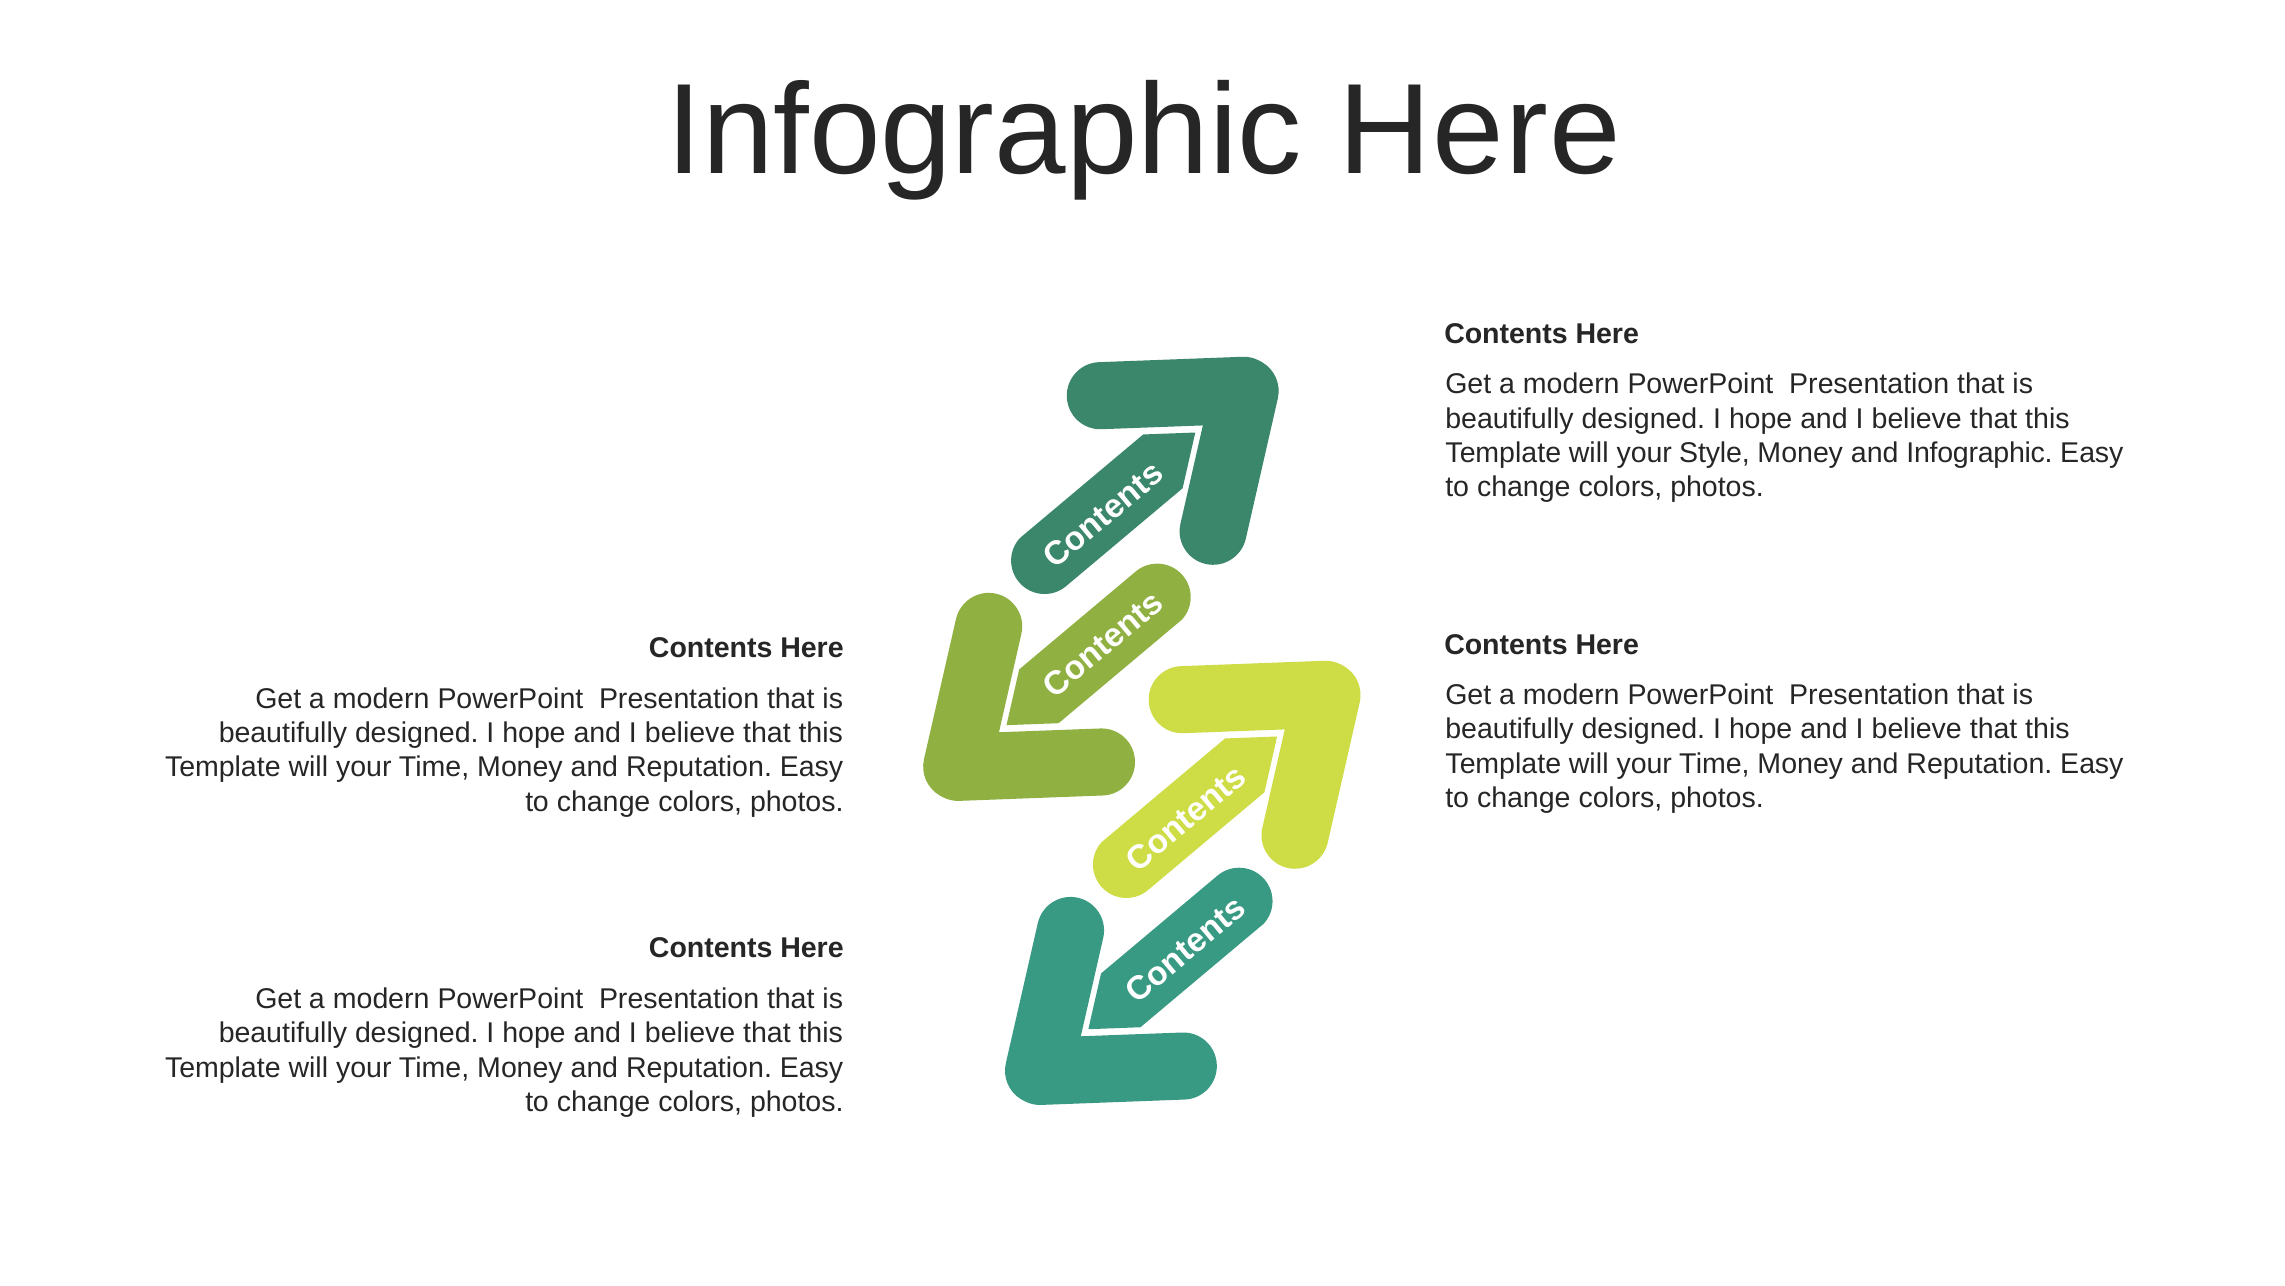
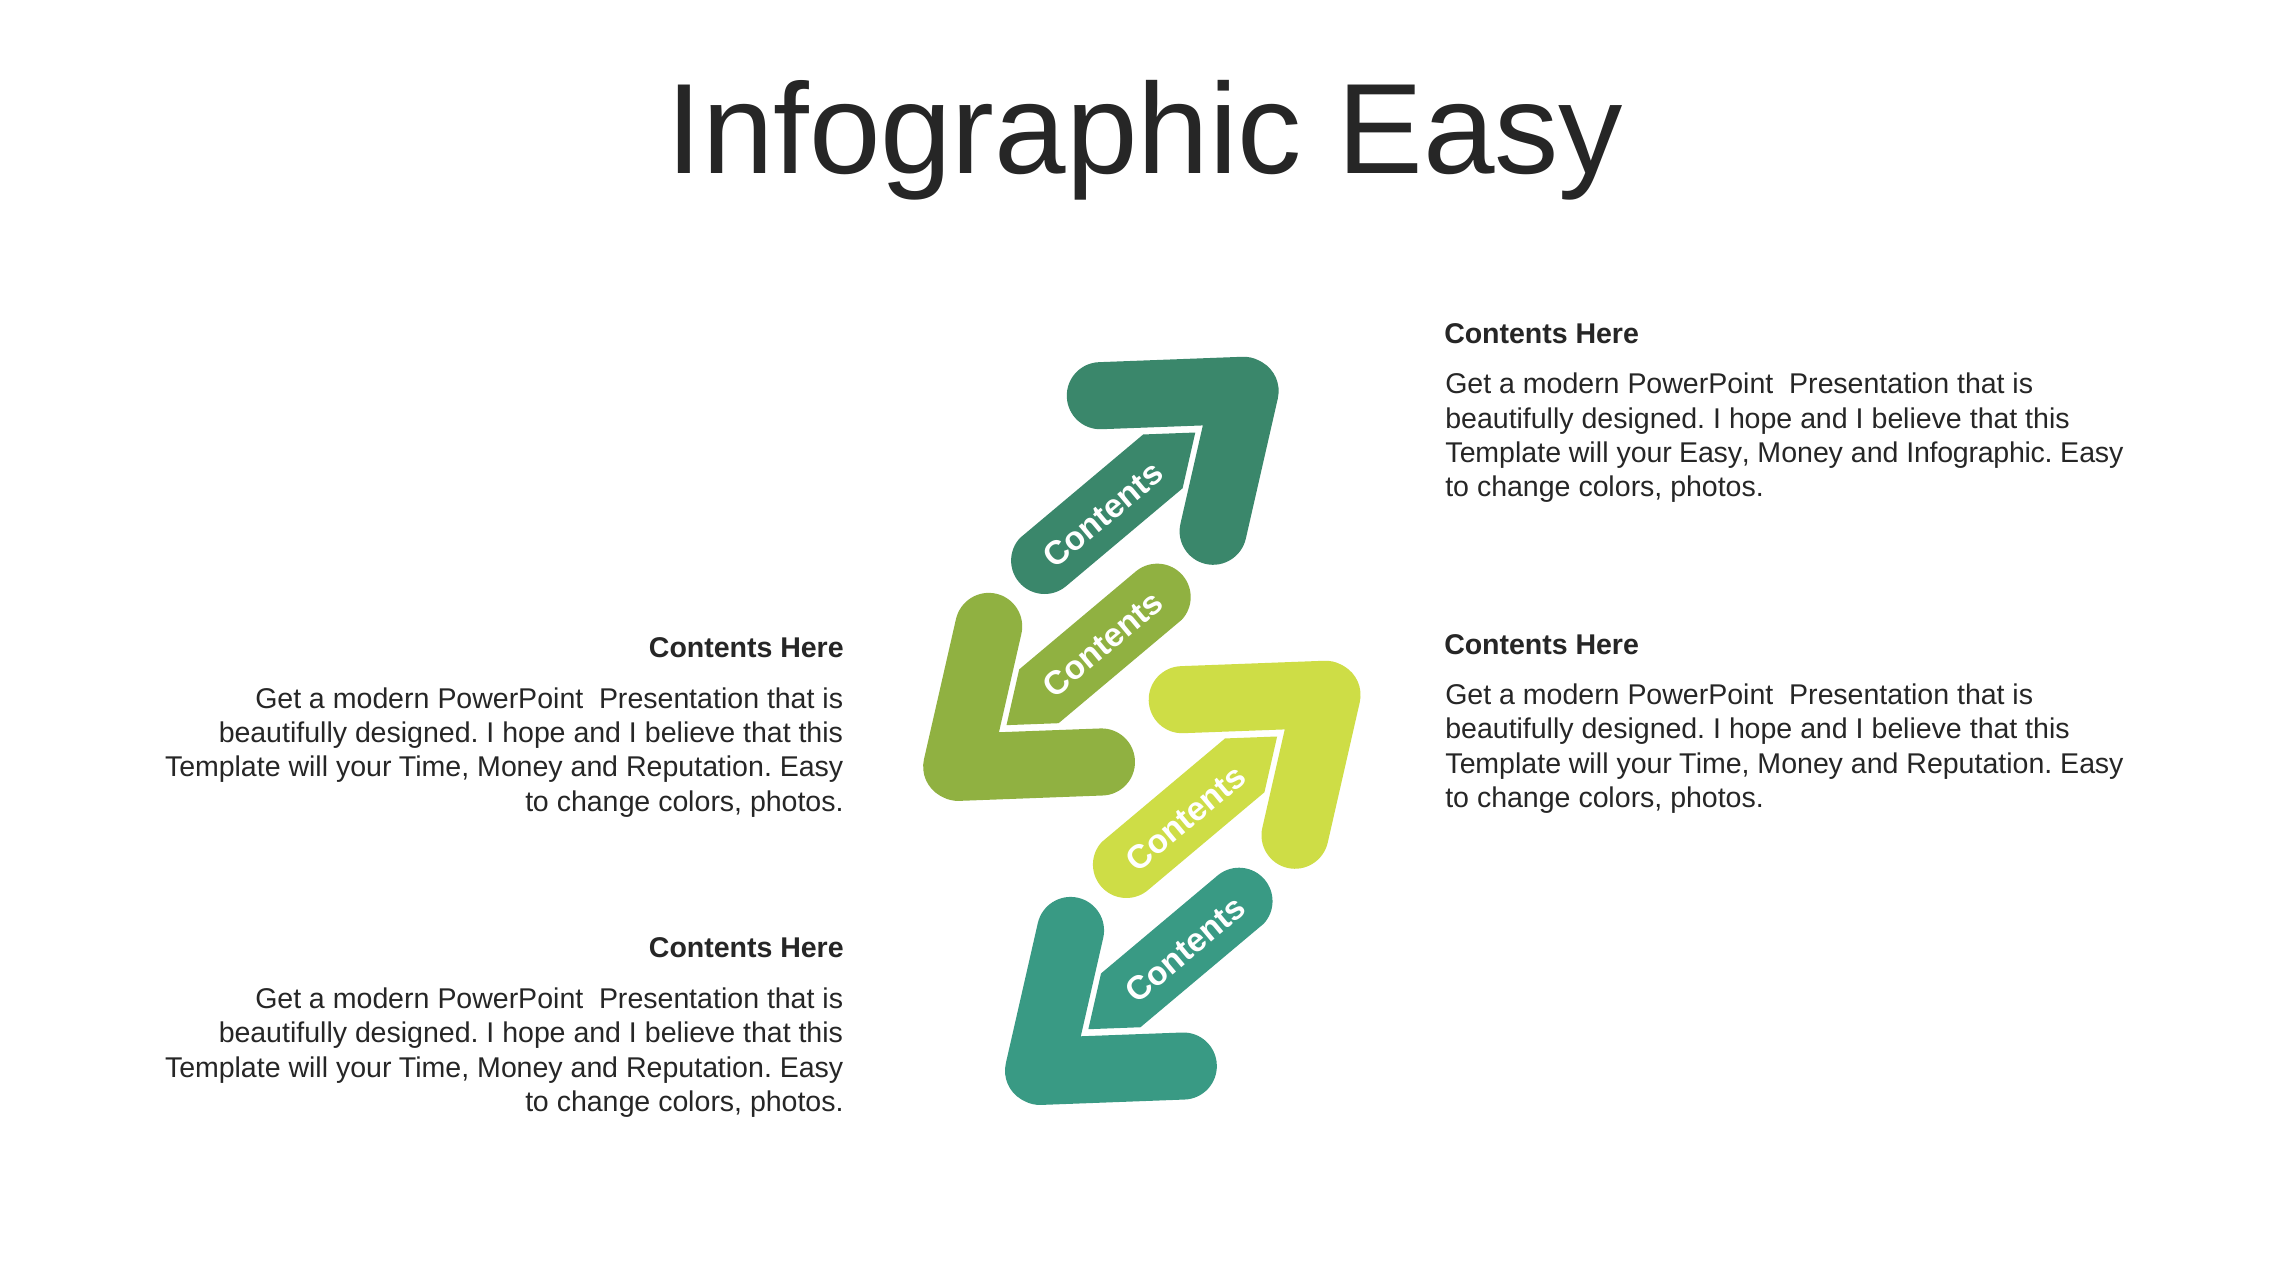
Here at (1480, 131): Here -> Easy
your Style: Style -> Easy
